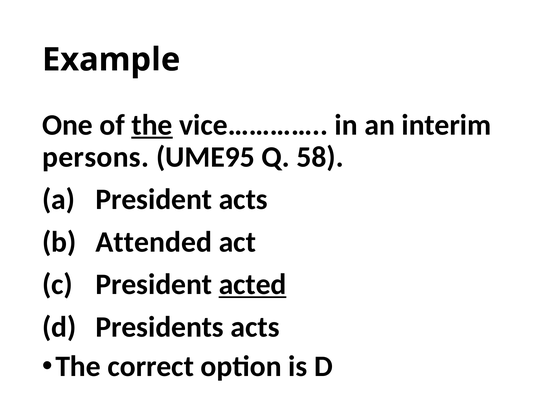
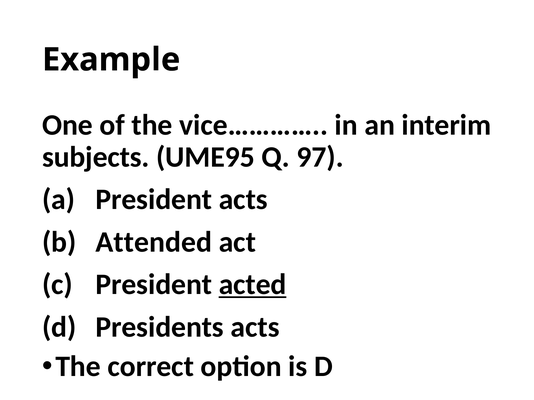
the at (152, 125) underline: present -> none
persons: persons -> subjects
58: 58 -> 97
